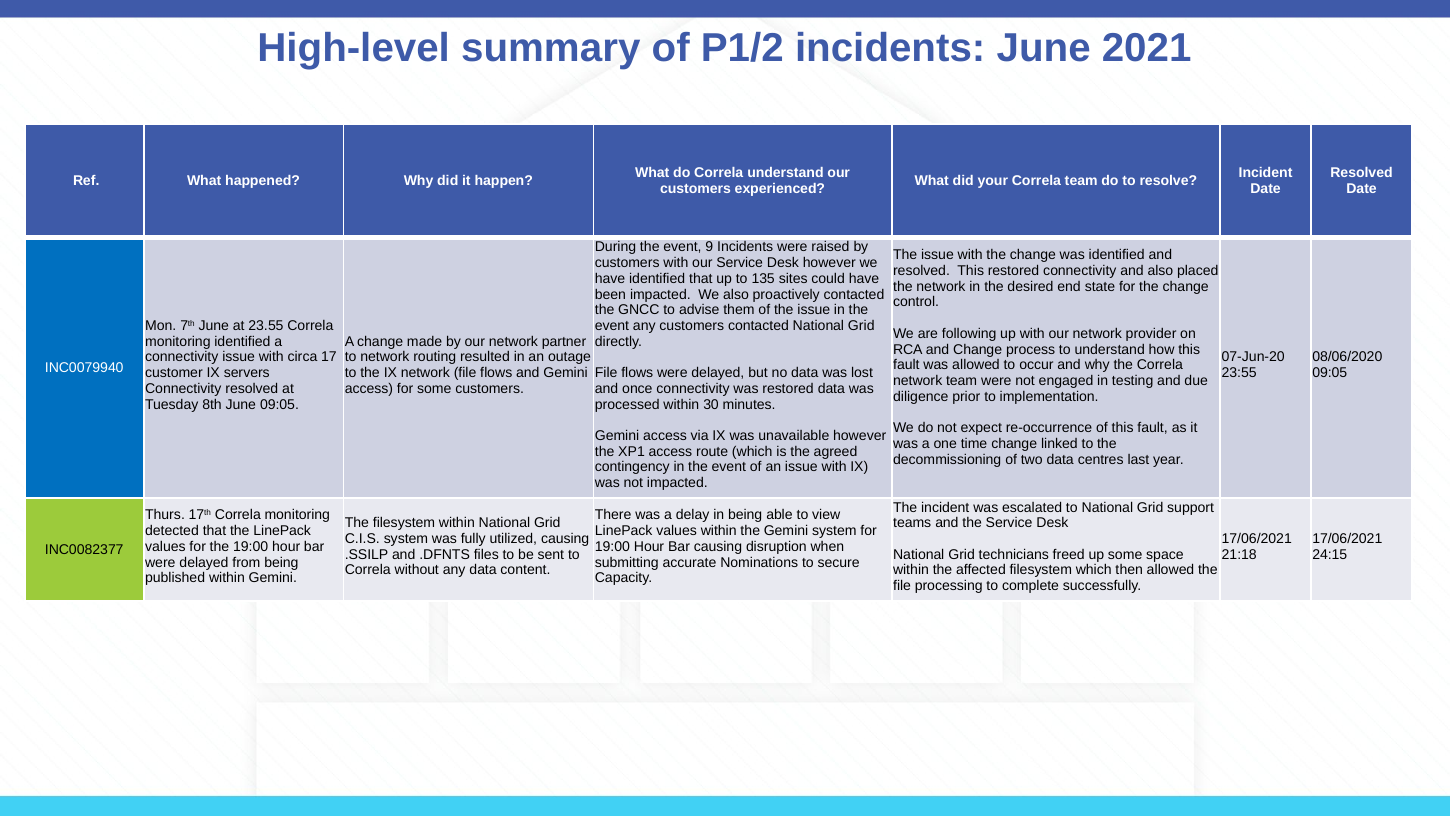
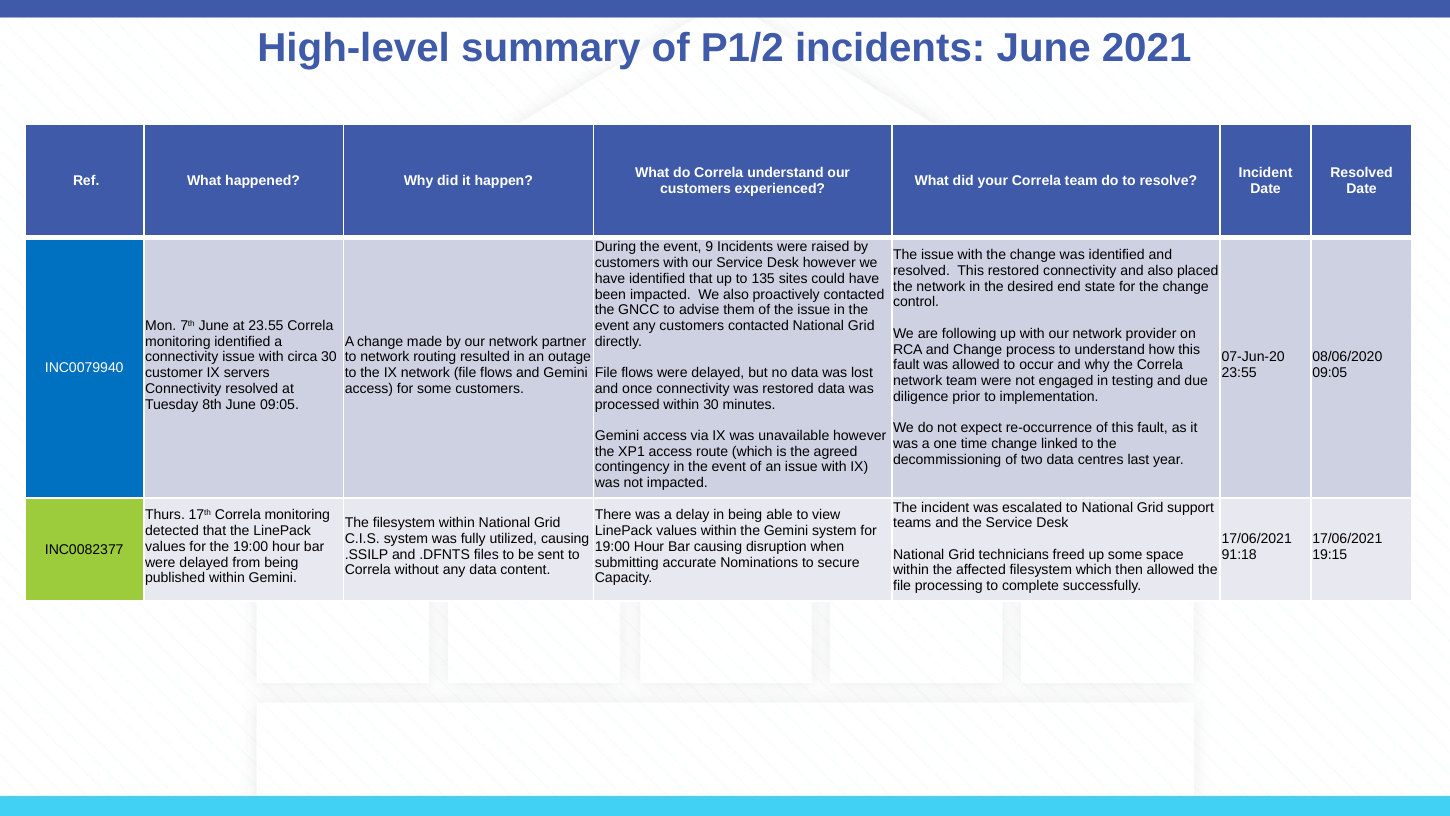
circa 17: 17 -> 30
21:18: 21:18 -> 91:18
24:15: 24:15 -> 19:15
